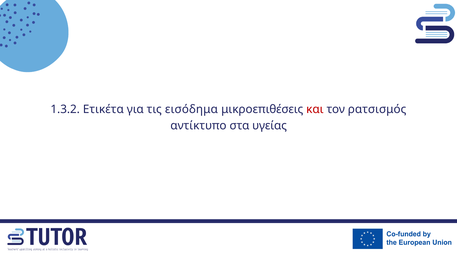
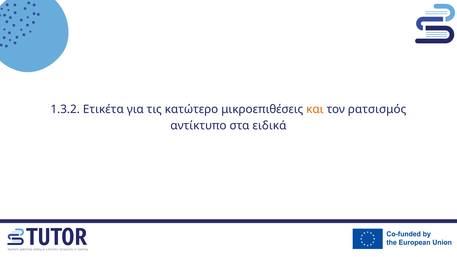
εισόδημα: εισόδημα -> κατώτερο
και colour: red -> orange
υγείας: υγείας -> ειδικά
